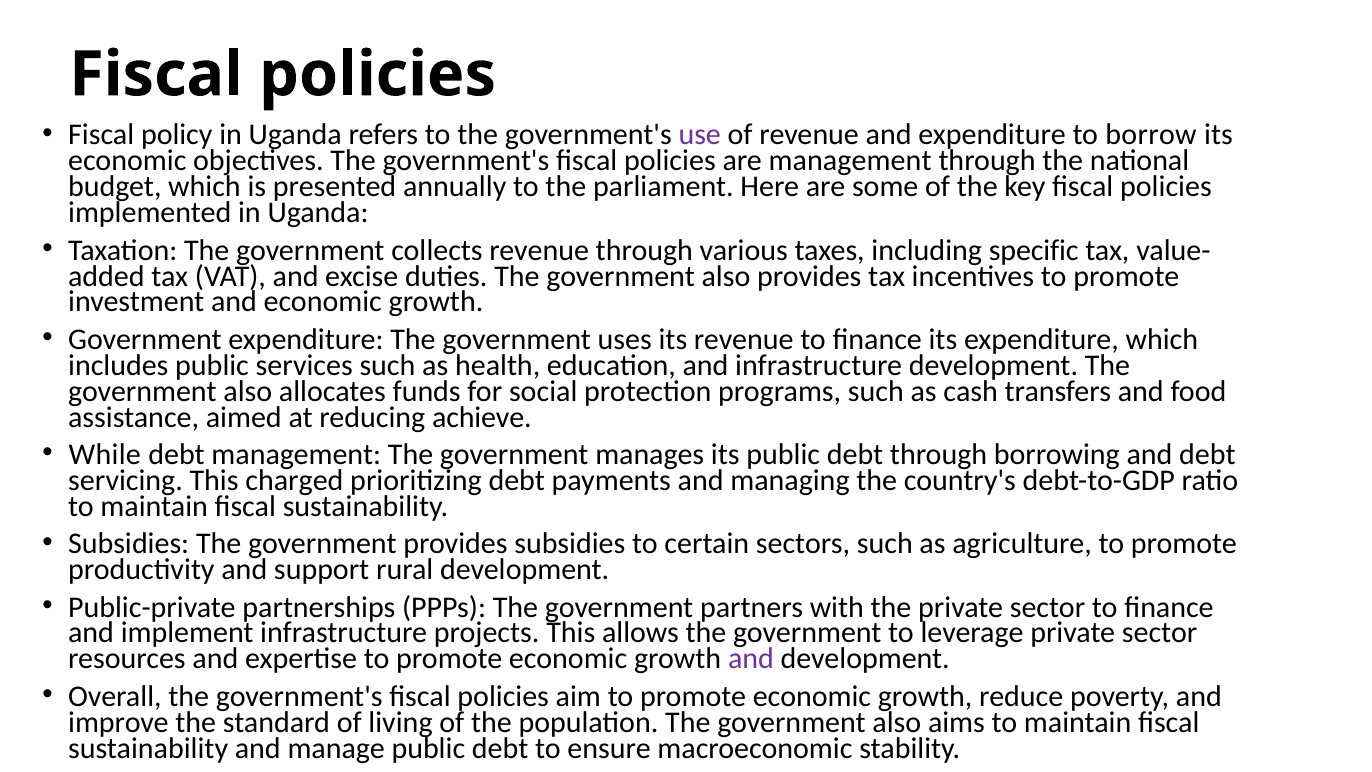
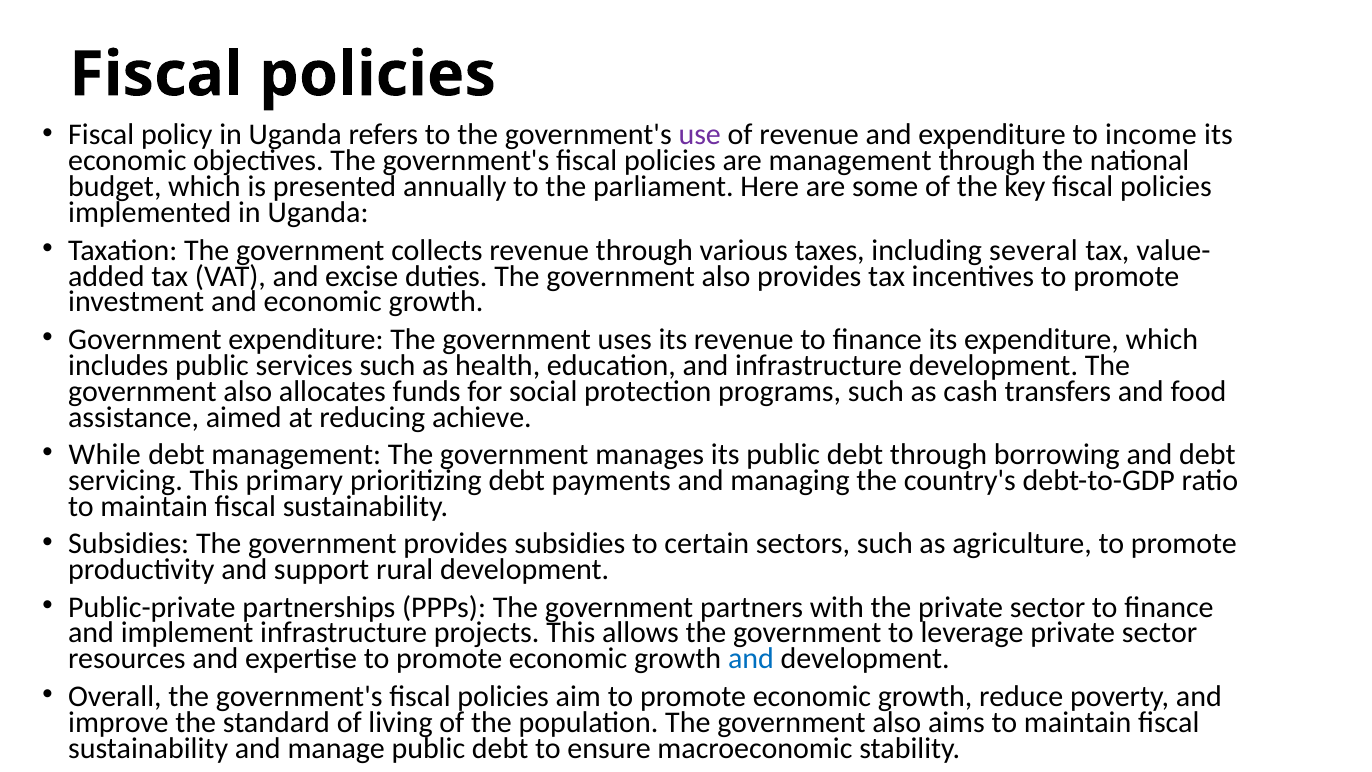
borrow: borrow -> income
specific: specific -> several
charged: charged -> primary
and at (751, 659) colour: purple -> blue
